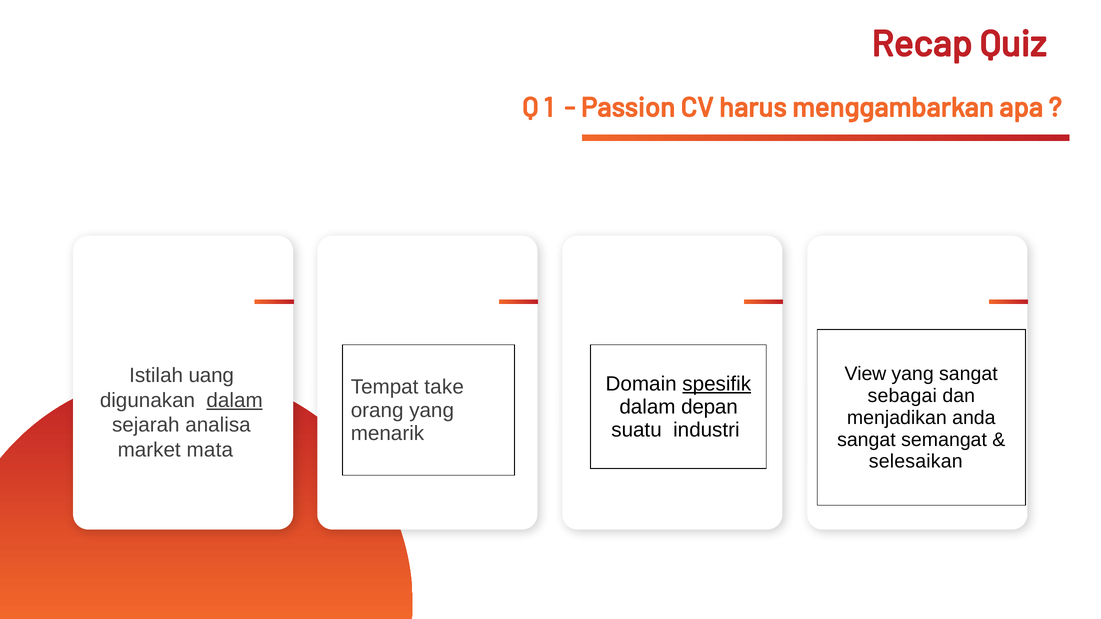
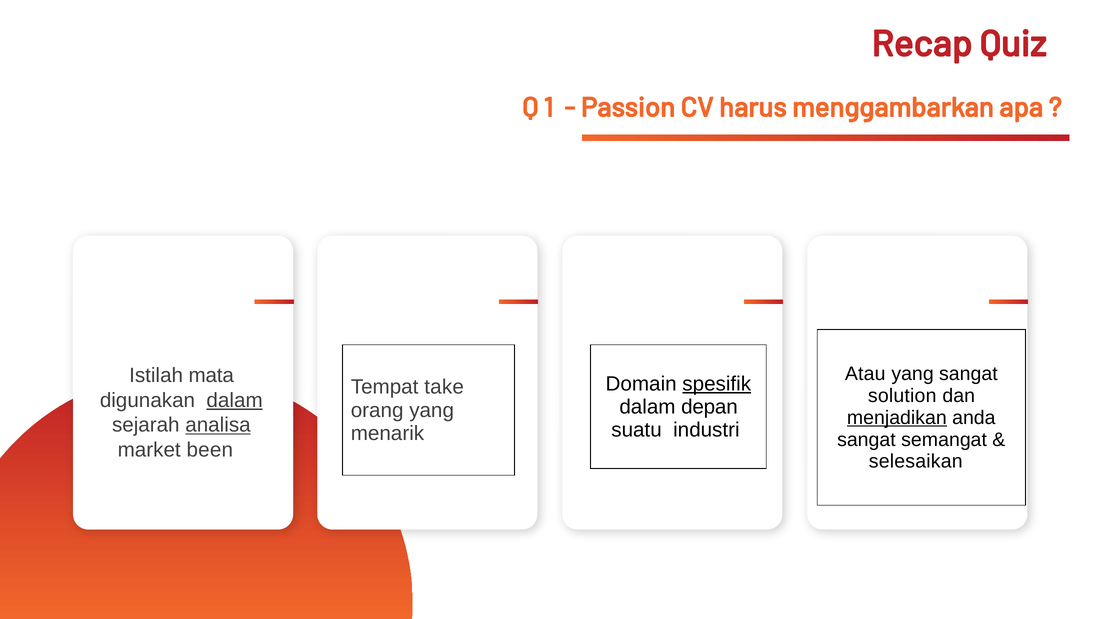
View: View -> Atau
uang: uang -> mata
sebagai: sebagai -> solution
menjadikan underline: none -> present
analisa underline: none -> present
mata: mata -> been
